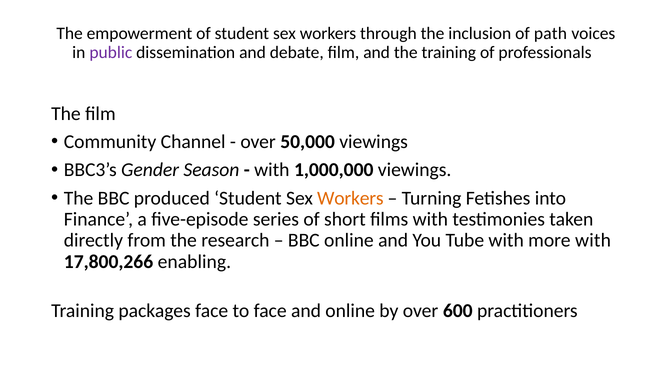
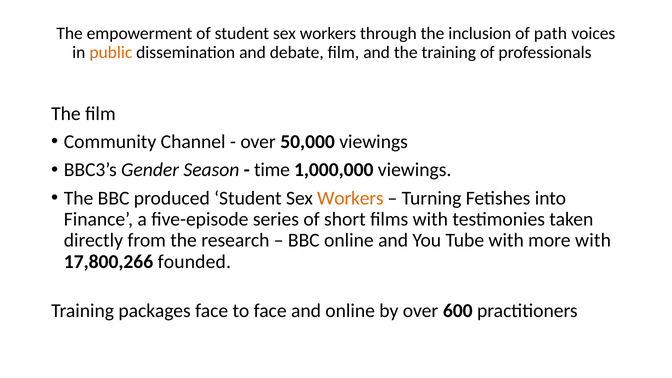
public colour: purple -> orange
with at (272, 170): with -> time
enabling: enabling -> founded
